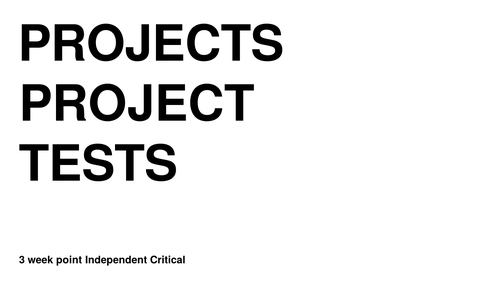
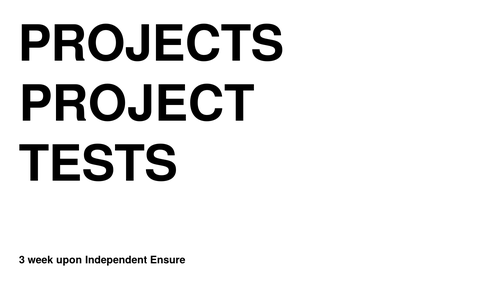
point: point -> upon
Critical: Critical -> Ensure
